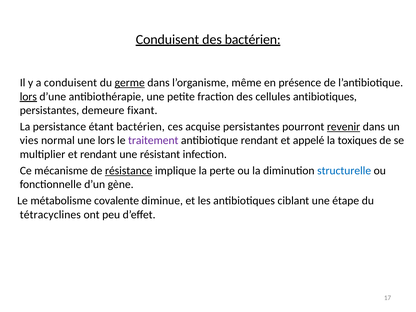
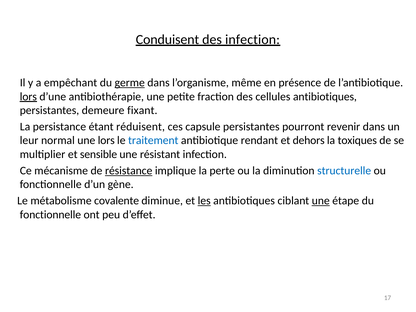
des bactérien: bactérien -> infection
a conduisent: conduisent -> empêchant
étant bactérien: bactérien -> réduisent
acquise: acquise -> capsule
revenir underline: present -> none
vies: vies -> leur
traitement colour: purple -> blue
appelé: appelé -> dehors
et rendant: rendant -> sensible
les underline: none -> present
une at (321, 201) underline: none -> present
tétracyclines at (50, 215): tétracyclines -> fonctionnelle
